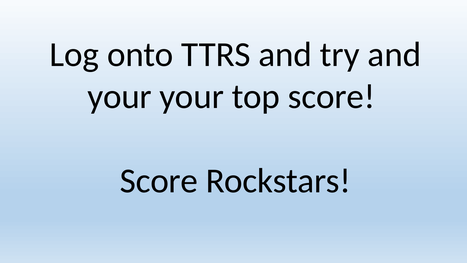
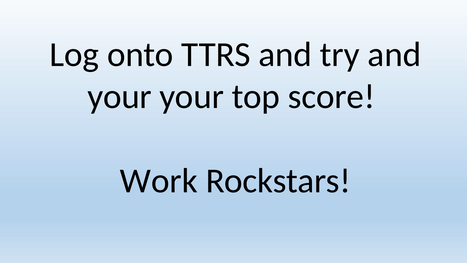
Score at (159, 181): Score -> Work
